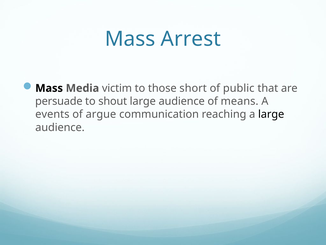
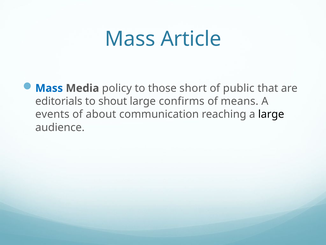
Arrest: Arrest -> Article
Mass at (49, 88) colour: black -> blue
victim: victim -> policy
persuade: persuade -> editorials
audience at (182, 101): audience -> confirms
argue: argue -> about
